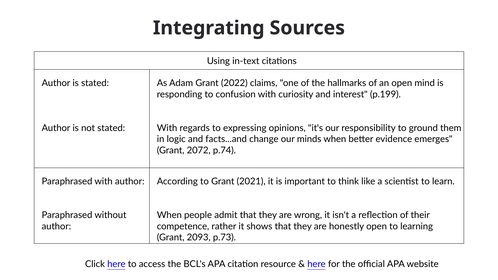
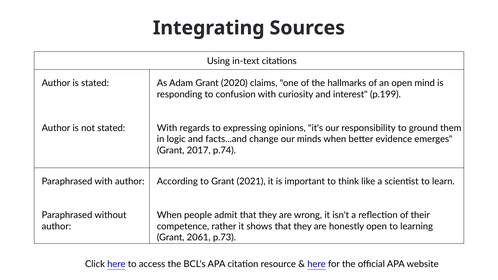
2022: 2022 -> 2020
2072: 2072 -> 2017
2093: 2093 -> 2061
